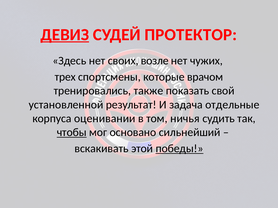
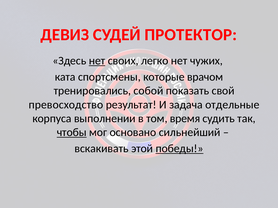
ДЕВИЗ underline: present -> none
нет at (97, 61) underline: none -> present
возле: возле -> легко
трех: трех -> ката
также: также -> собой
установленной: установленной -> превосходство
оценивании: оценивании -> выполнении
ничья: ничья -> время
